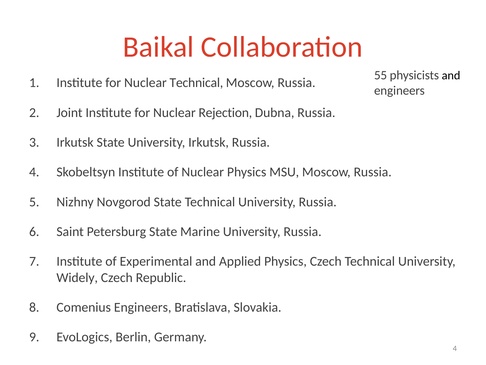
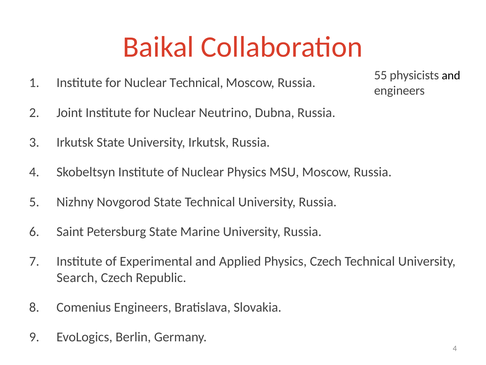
Rejection: Rejection -> Neutrino
Widely: Widely -> Search
